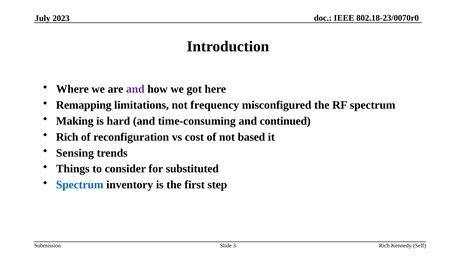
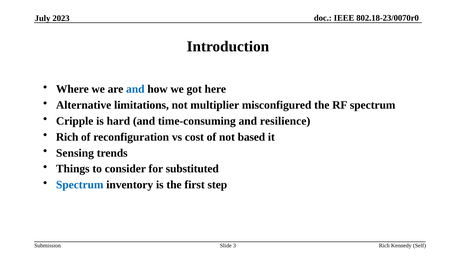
and at (135, 89) colour: purple -> blue
Remapping: Remapping -> Alternative
frequency: frequency -> multiplier
Making: Making -> Cripple
continued: continued -> resilience
